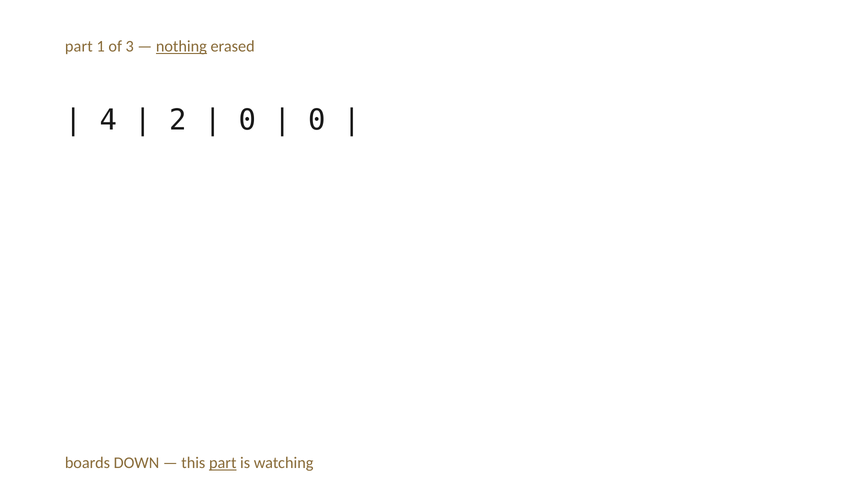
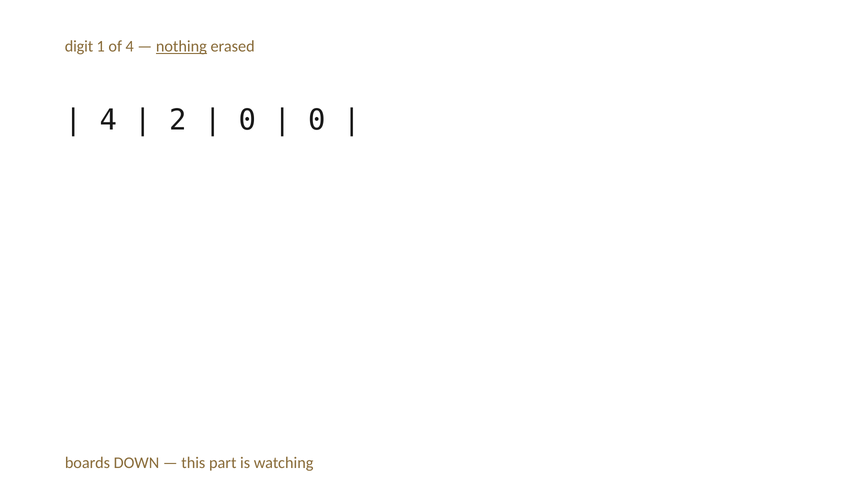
part at (79, 47): part -> digit
of 3: 3 -> 4
part at (223, 463) underline: present -> none
